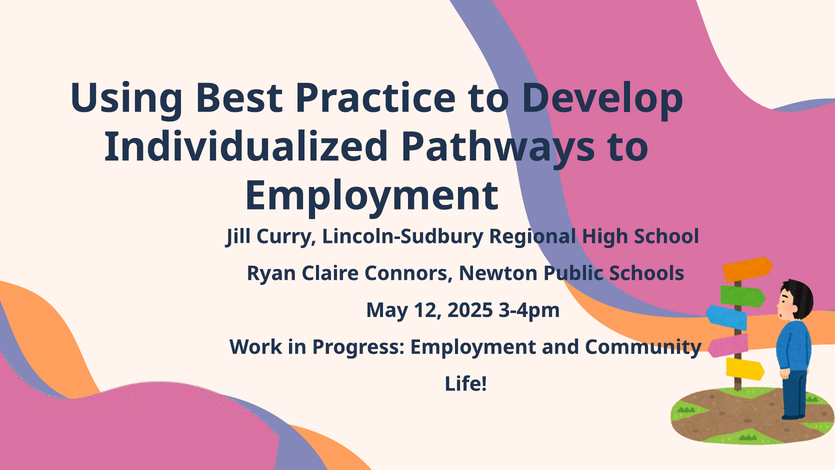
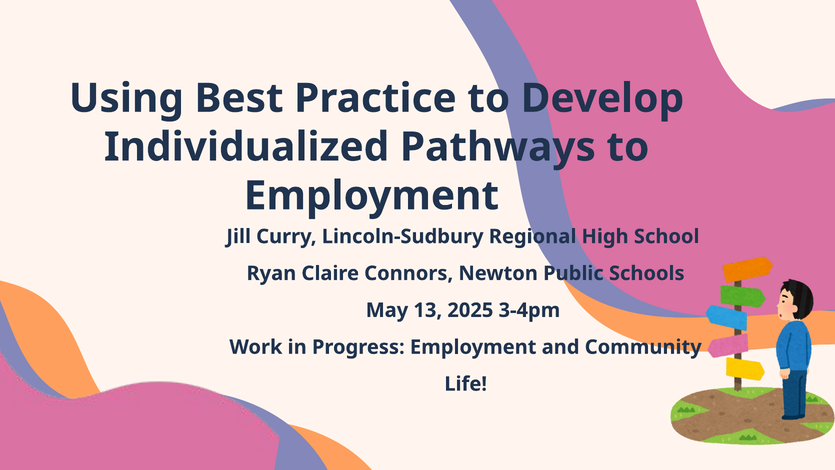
12: 12 -> 13
